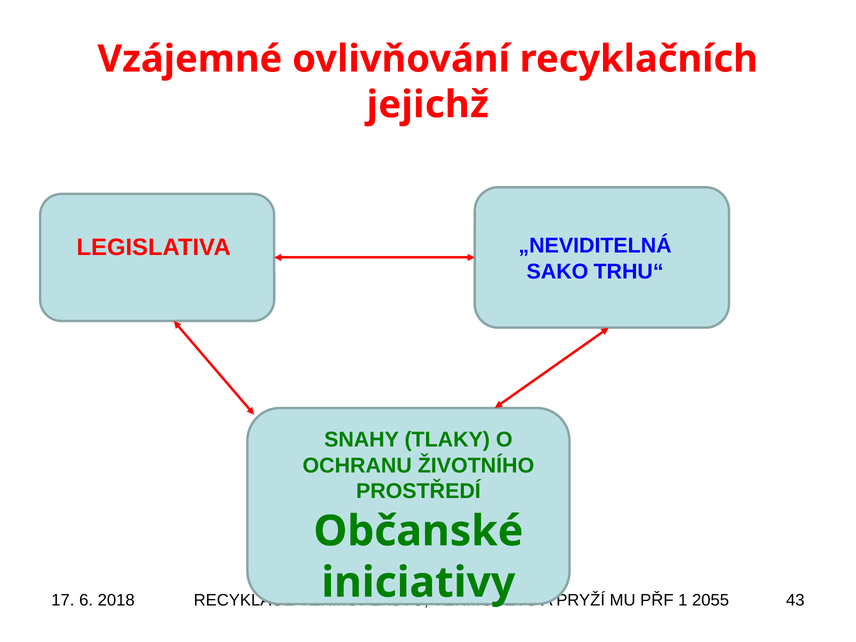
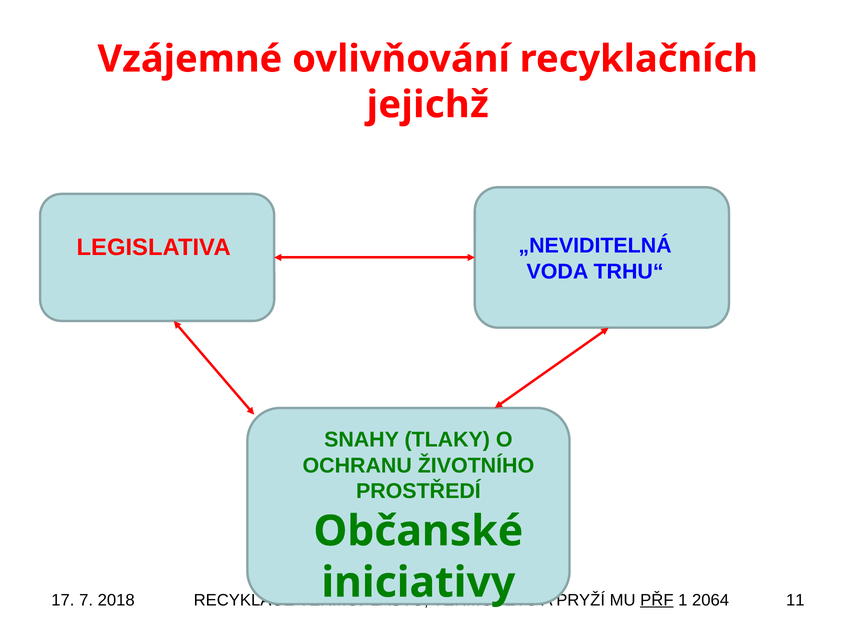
SAKO: SAKO -> VODA
6: 6 -> 7
PŘF underline: none -> present
2055: 2055 -> 2064
43: 43 -> 11
